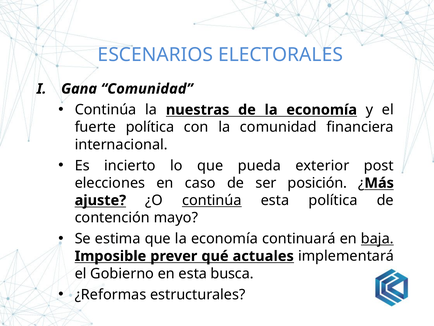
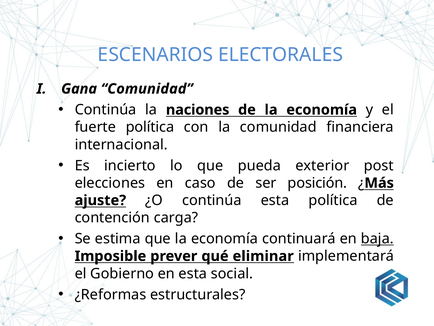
nuestras: nuestras -> naciones
continúa at (212, 200) underline: present -> none
mayo: mayo -> carga
actuales: actuales -> eliminar
busca: busca -> social
